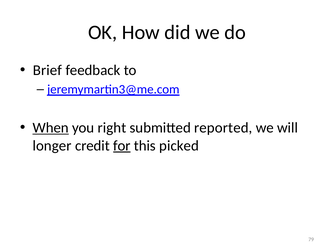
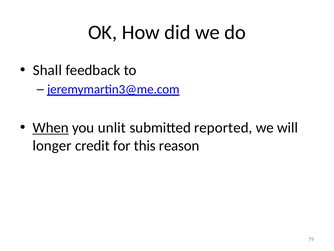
Brief: Brief -> Shall
right: right -> unlit
for underline: present -> none
picked: picked -> reason
